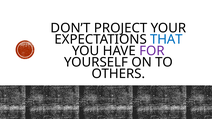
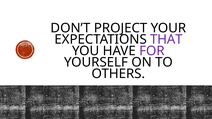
THAT colour: blue -> purple
